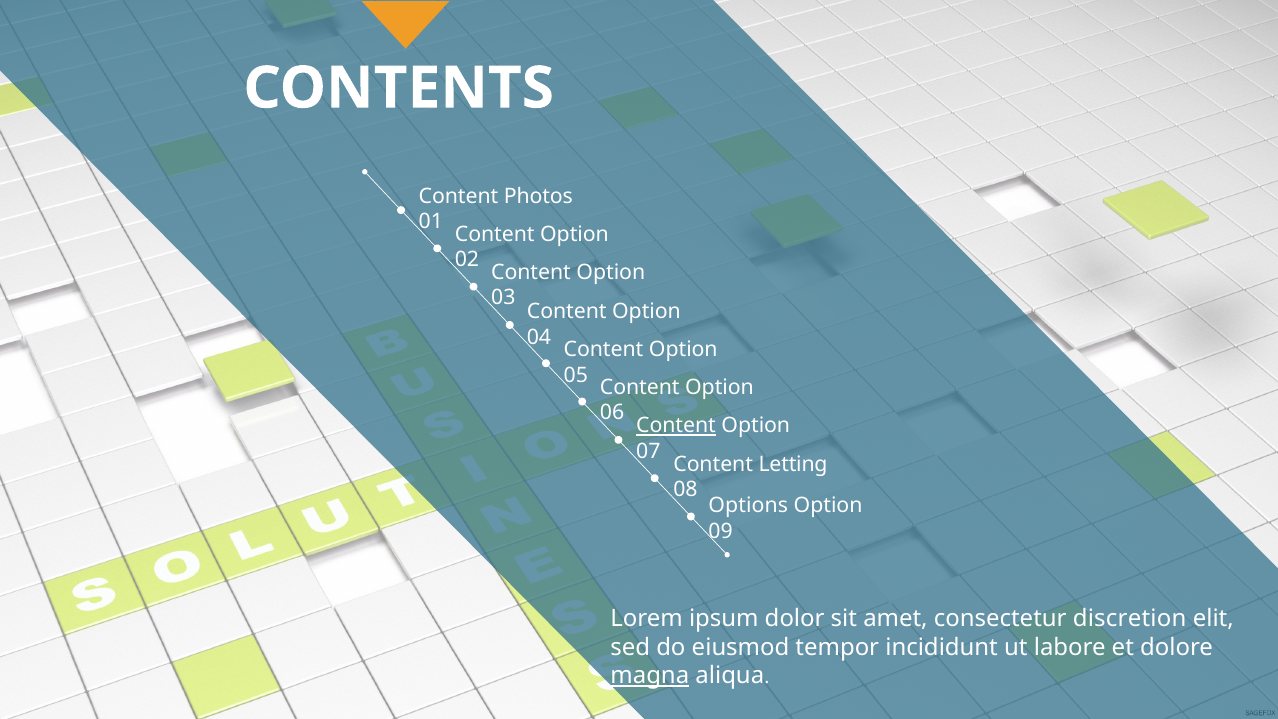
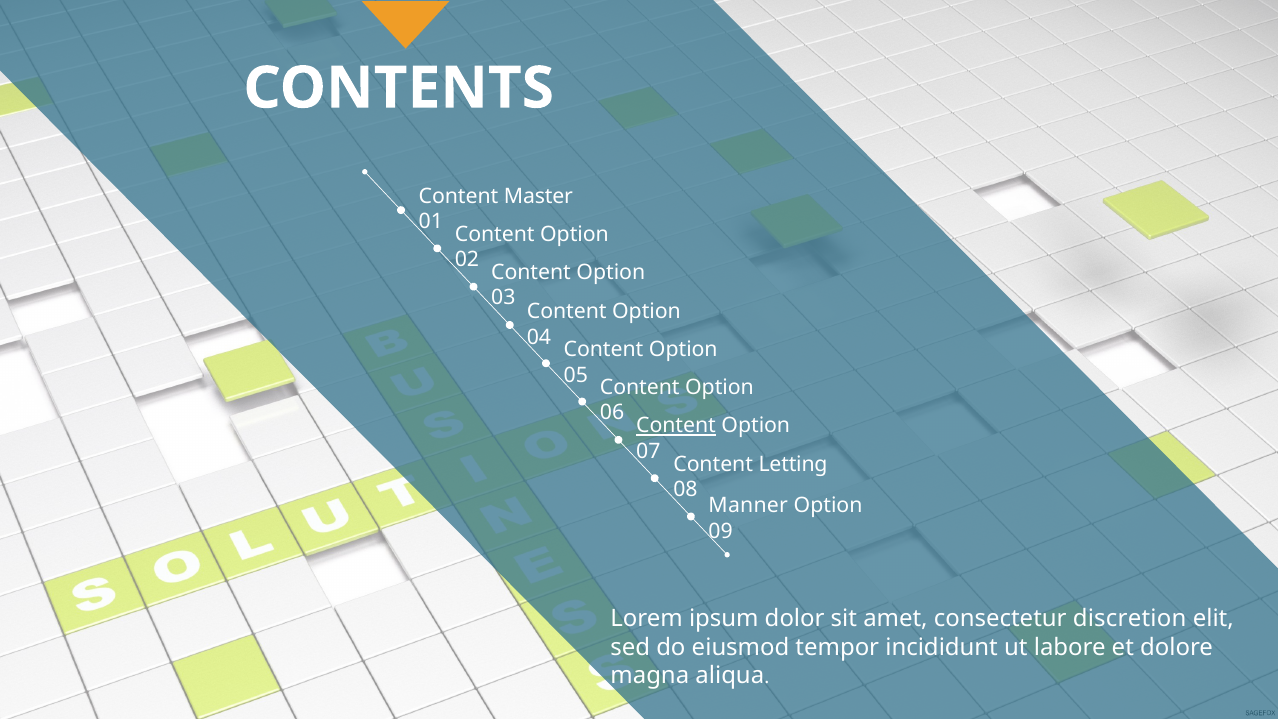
Photos: Photos -> Master
Options: Options -> Manner
magna underline: present -> none
